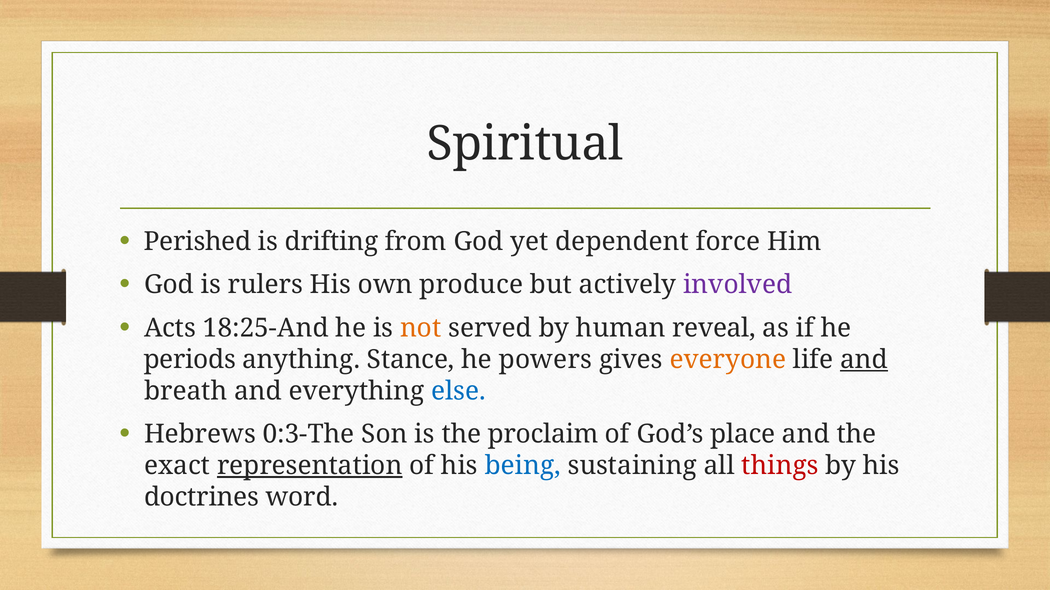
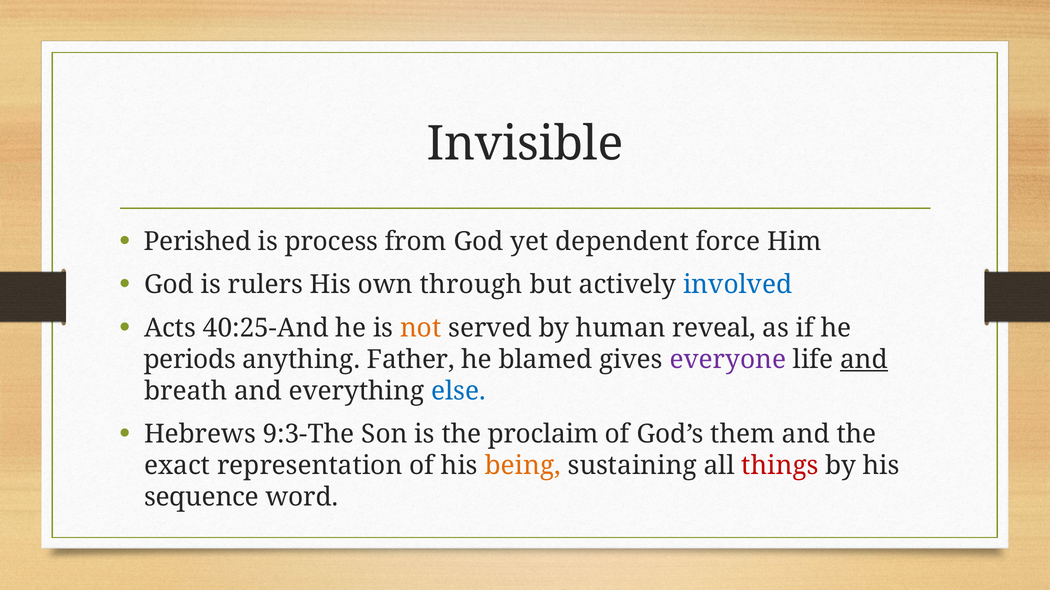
Spiritual: Spiritual -> Invisible
drifting: drifting -> process
produce: produce -> through
involved colour: purple -> blue
18:25-And: 18:25-And -> 40:25-And
Stance: Stance -> Father
powers: powers -> blamed
everyone colour: orange -> purple
0:3-The: 0:3-The -> 9:3-The
place: place -> them
representation underline: present -> none
being colour: blue -> orange
doctrines: doctrines -> sequence
